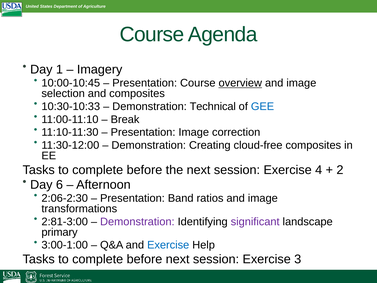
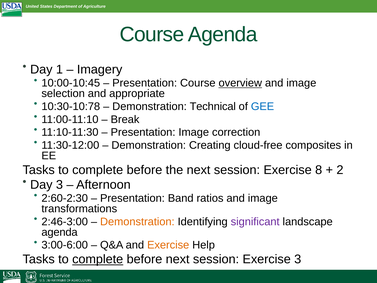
and composites: composites -> appropriate
10:30-10:33: 10:30-10:33 -> 10:30-10:78
4: 4 -> 8
Day 6: 6 -> 3
2:06-2:30: 2:06-2:30 -> 2:60-2:30
2:81-3:00: 2:81-3:00 -> 2:46-3:00
Demonstration at (137, 221) colour: purple -> orange
primary at (60, 232): primary -> agenda
3:00-1:00: 3:00-1:00 -> 3:00-6:00
Exercise at (168, 245) colour: blue -> orange
complete at (98, 259) underline: none -> present
